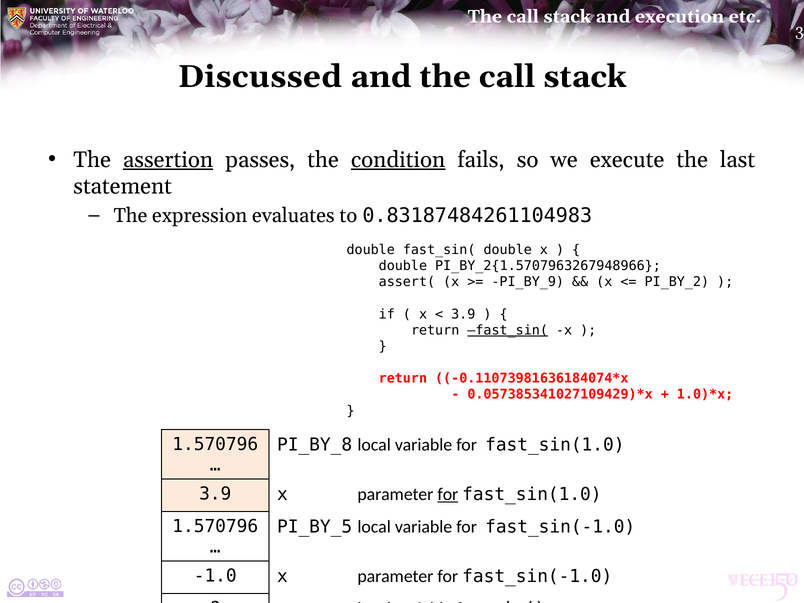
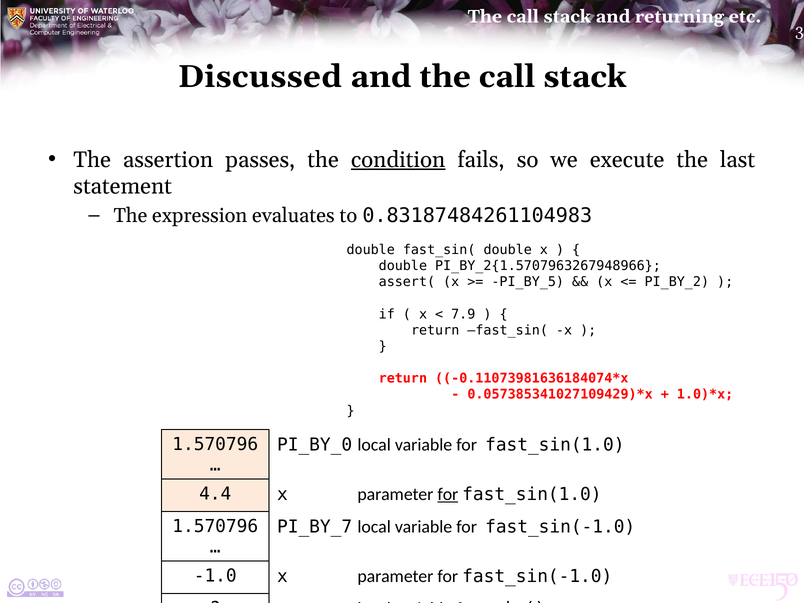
execution: execution -> returning
assertion underline: present -> none
PI_BY_9: PI_BY_9 -> PI_BY_5
3.9 at (463, 314): 3.9 -> 7.9
fast_sin( at (508, 330) underline: present -> none
PI_BY_8: PI_BY_8 -> PI_BY_0
3.9 at (215, 494): 3.9 -> 4.4
PI_BY_5: PI_BY_5 -> PI_BY_7
